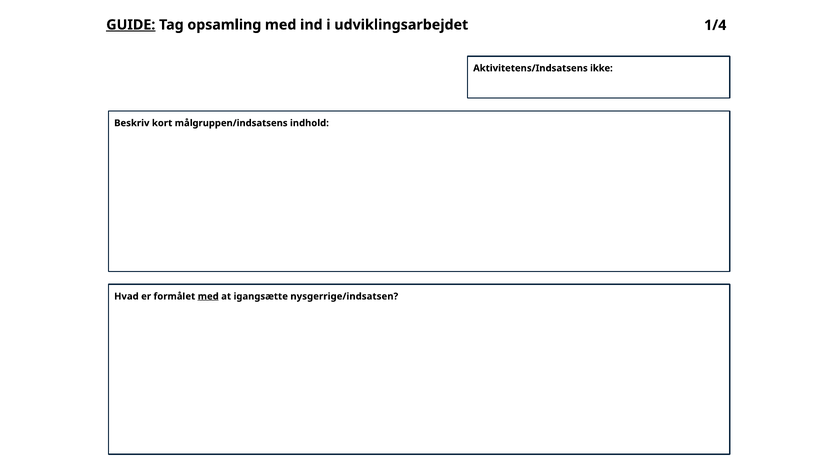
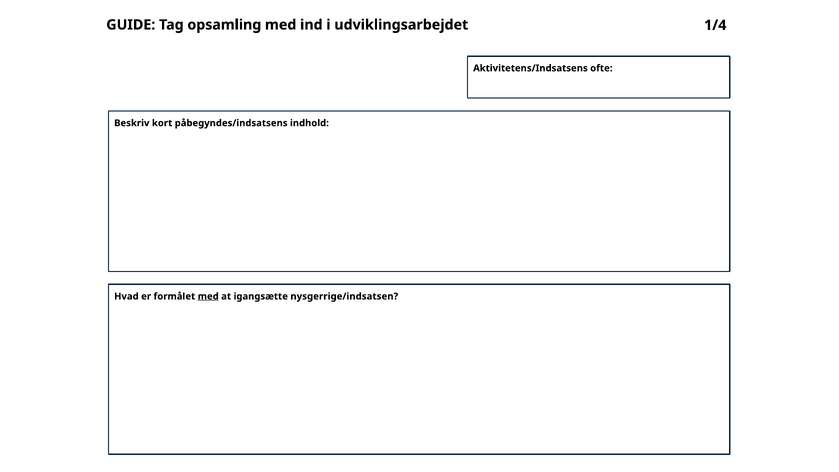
GUIDE underline: present -> none
ikke: ikke -> ofte
målgruppen/indsatsens: målgruppen/indsatsens -> påbegyndes/indsatsens
